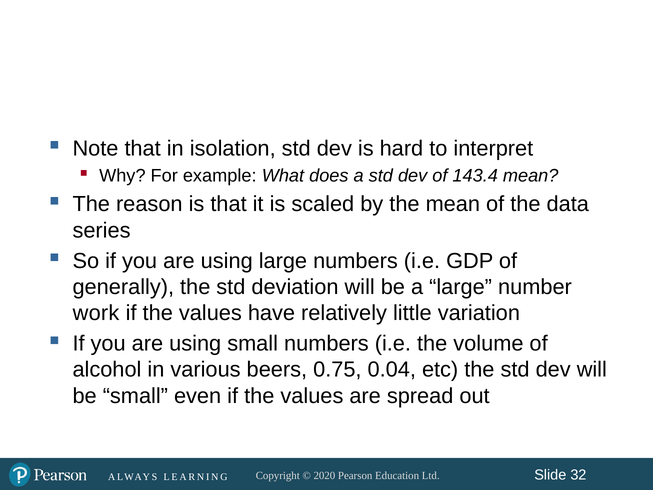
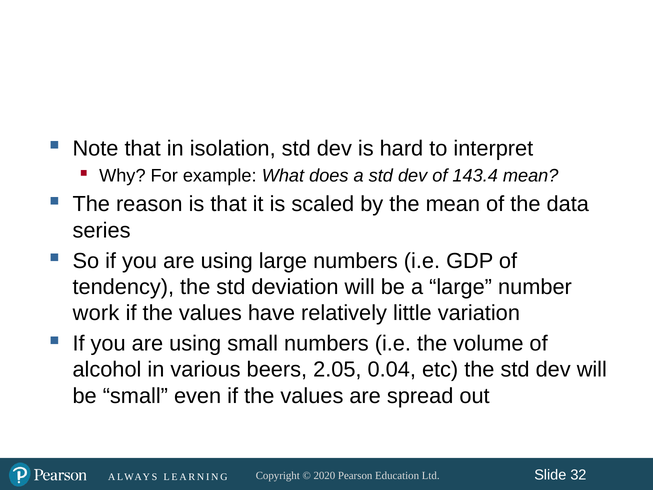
generally: generally -> tendency
0.75: 0.75 -> 2.05
